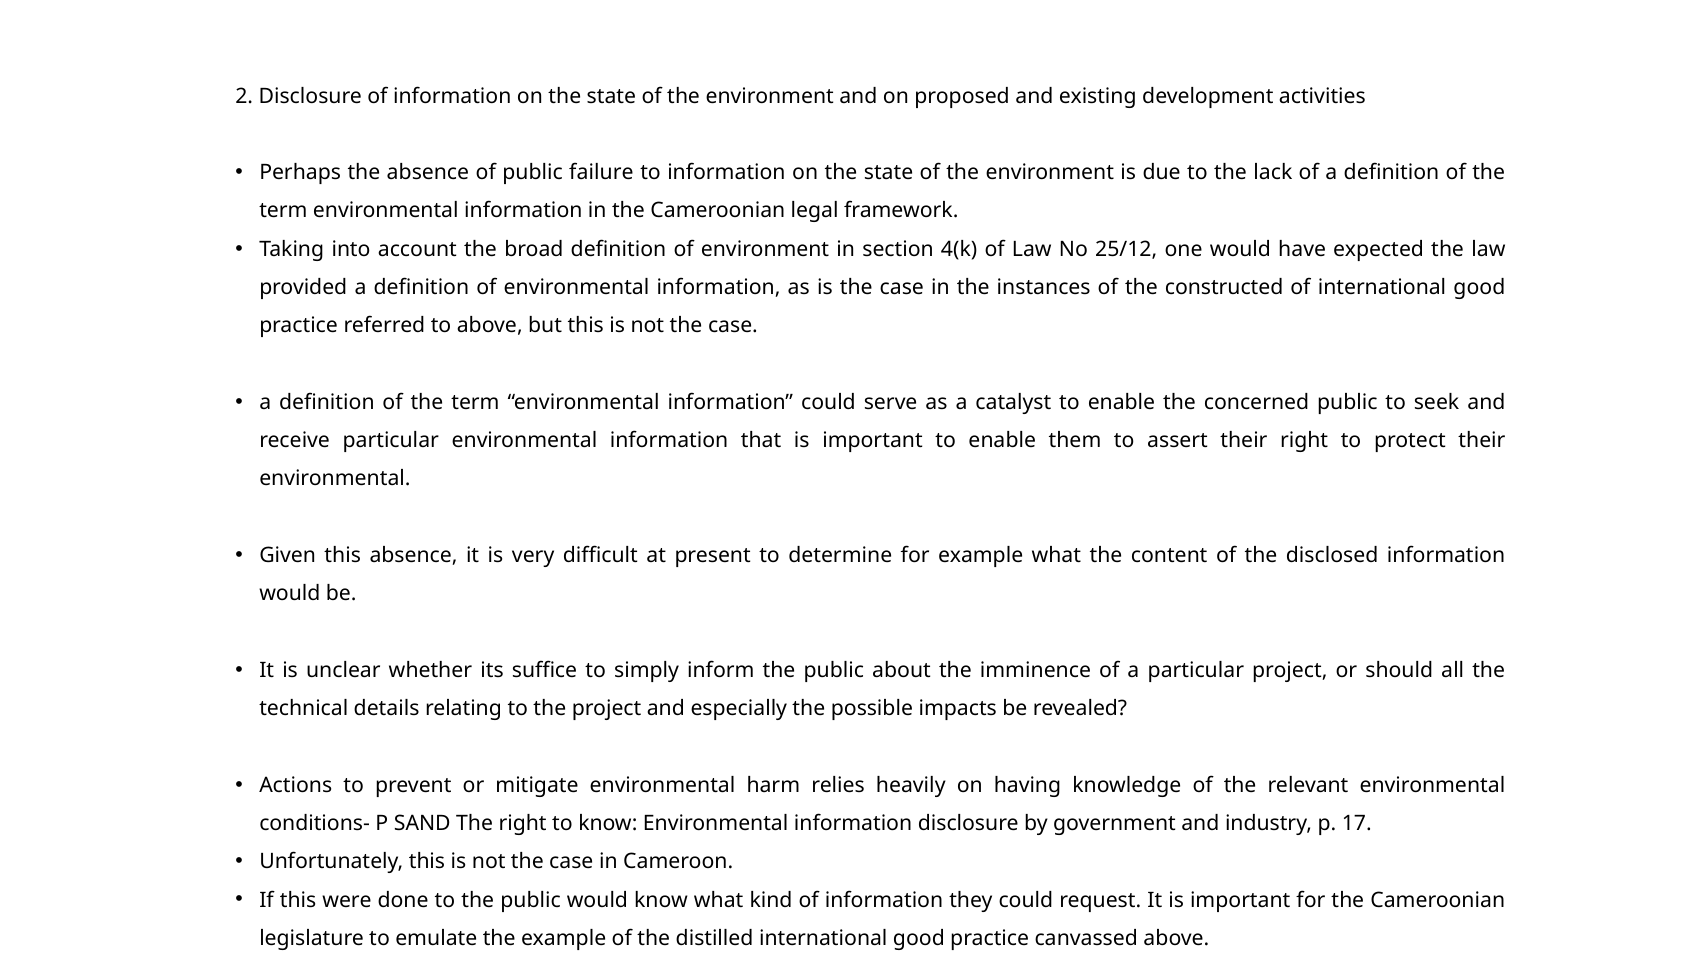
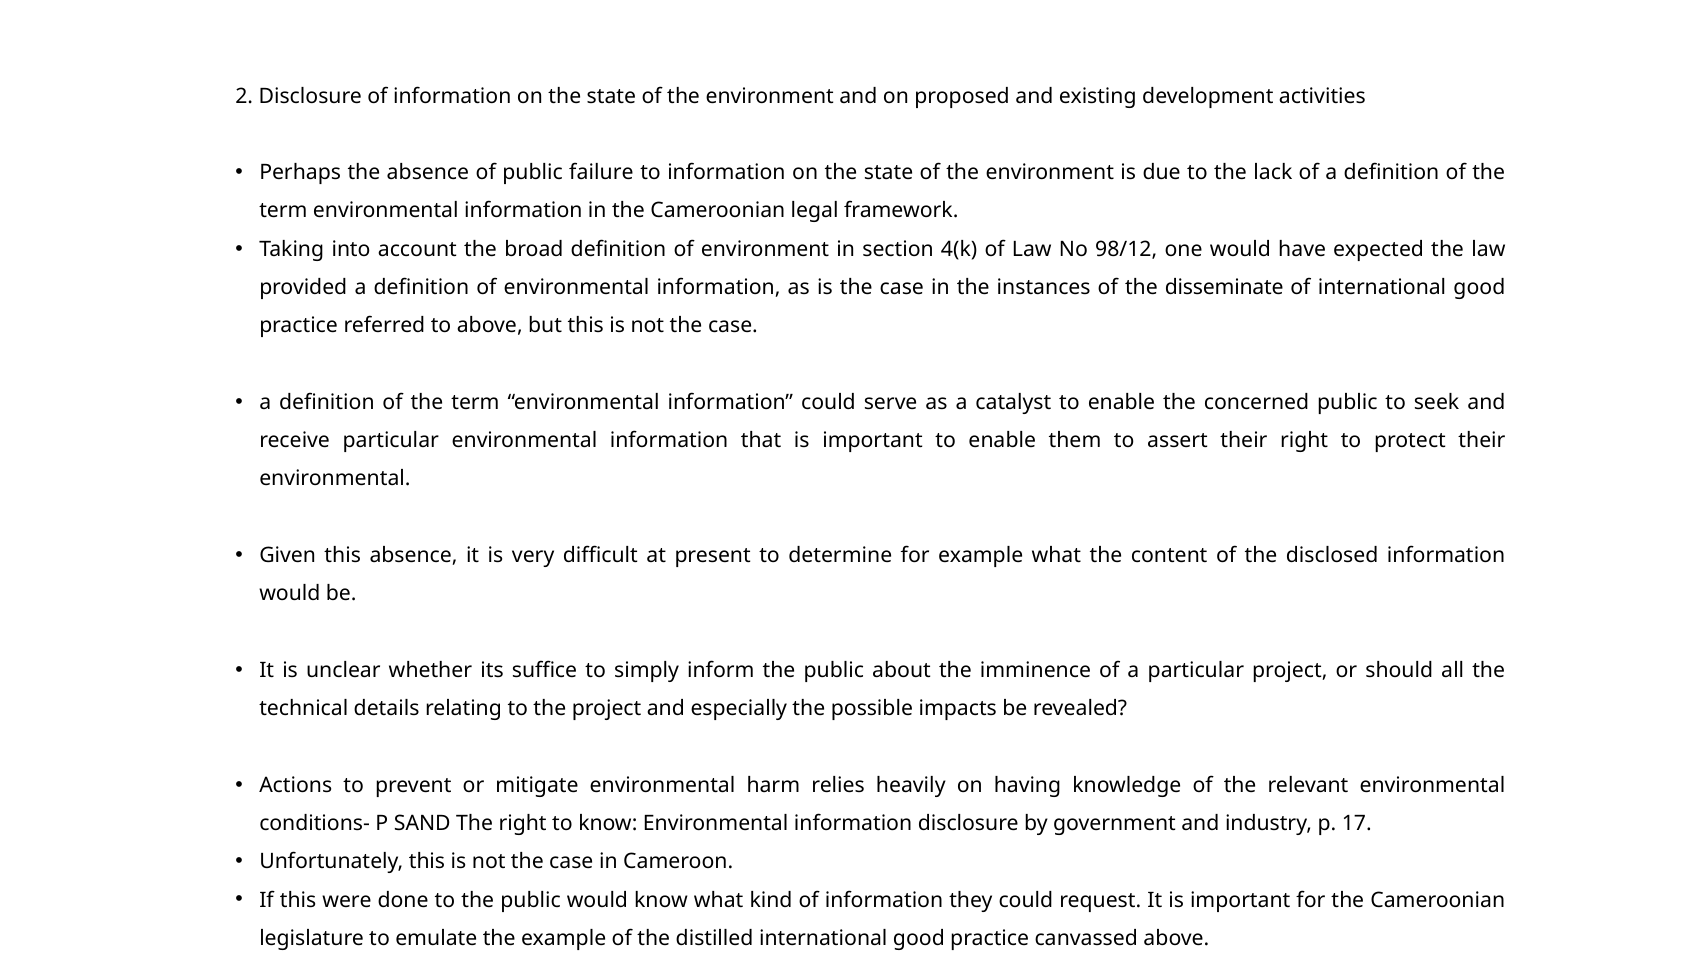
25/12: 25/12 -> 98/12
constructed: constructed -> disseminate
